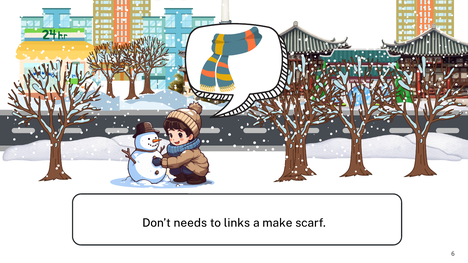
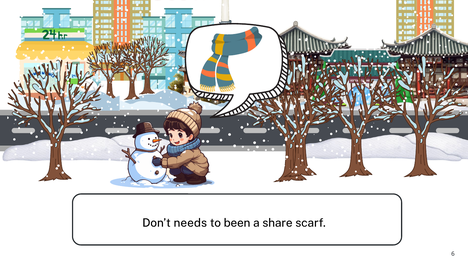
links: links -> been
make: make -> share
